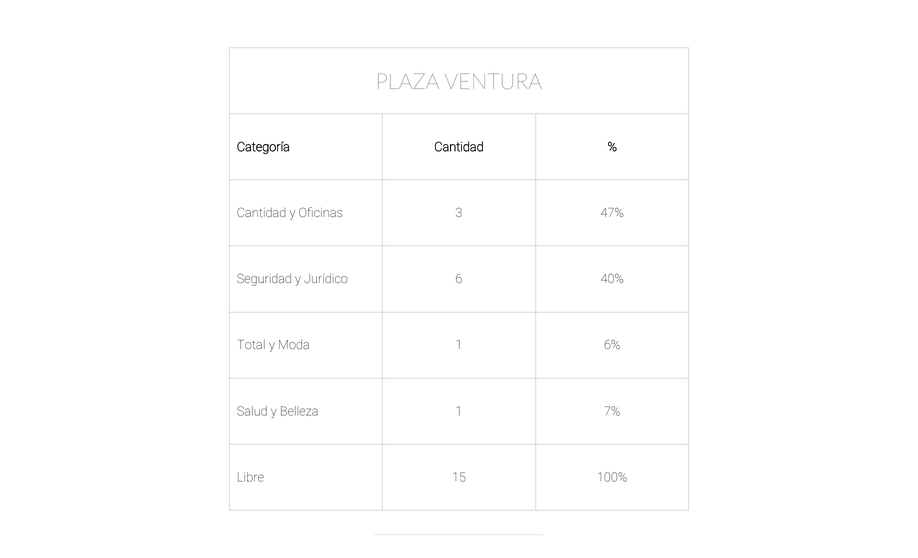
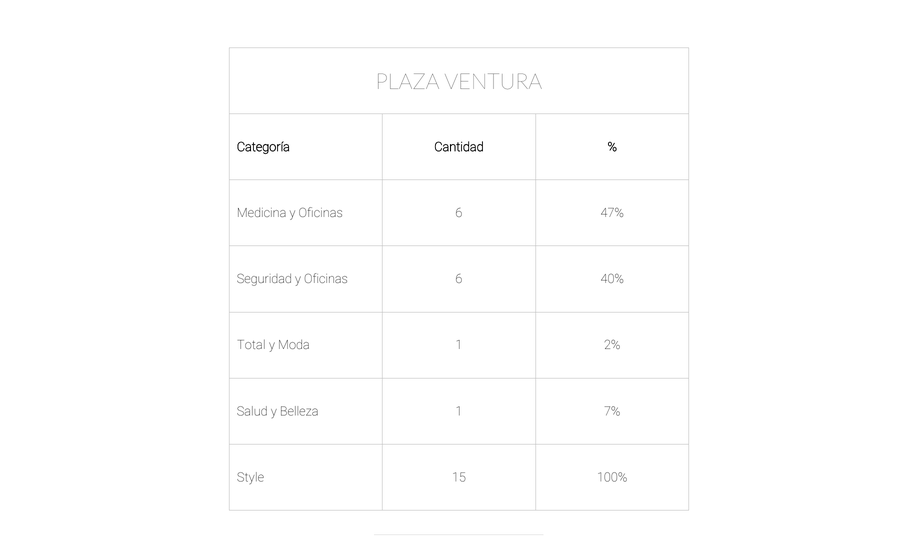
Cantidad at (262, 213): Cantidad -> Medicina
3 at (459, 213): 3 -> 6
Jurídico at (326, 279): Jurídico -> Oficinas
6%: 6% -> 2%
Libre: Libre -> Style
